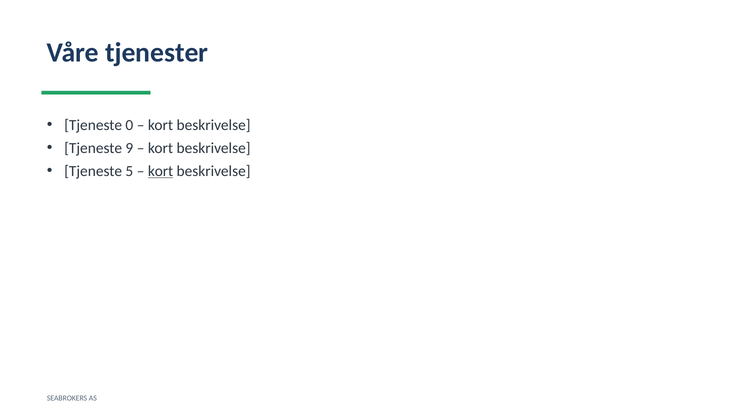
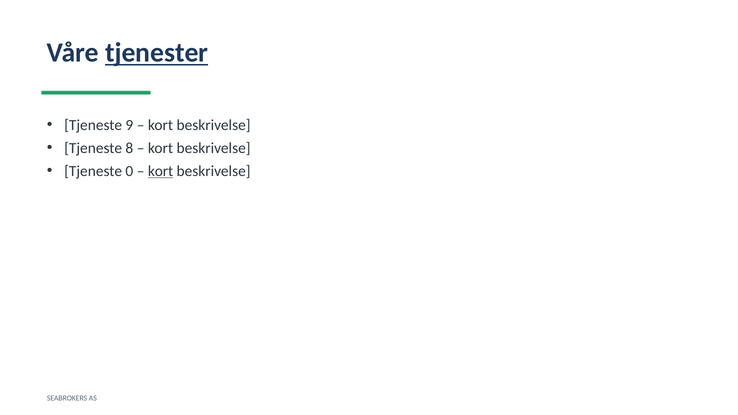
tjenester underline: none -> present
0: 0 -> 9
9: 9 -> 8
5: 5 -> 0
